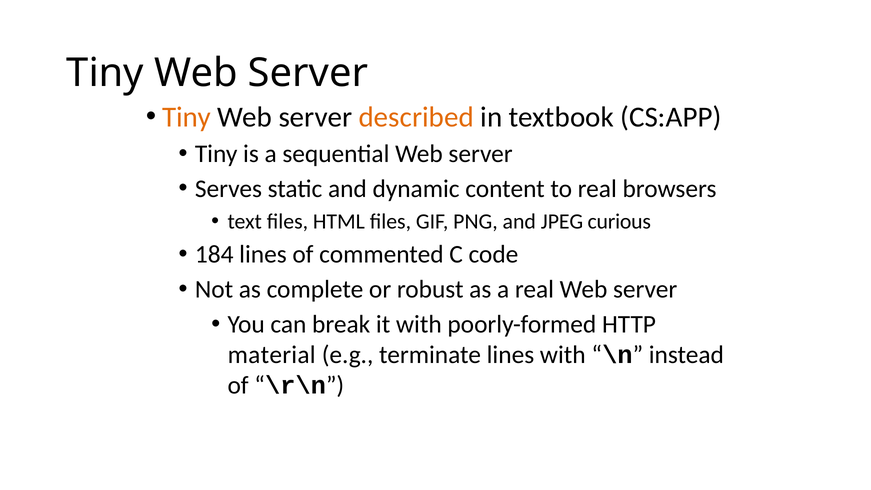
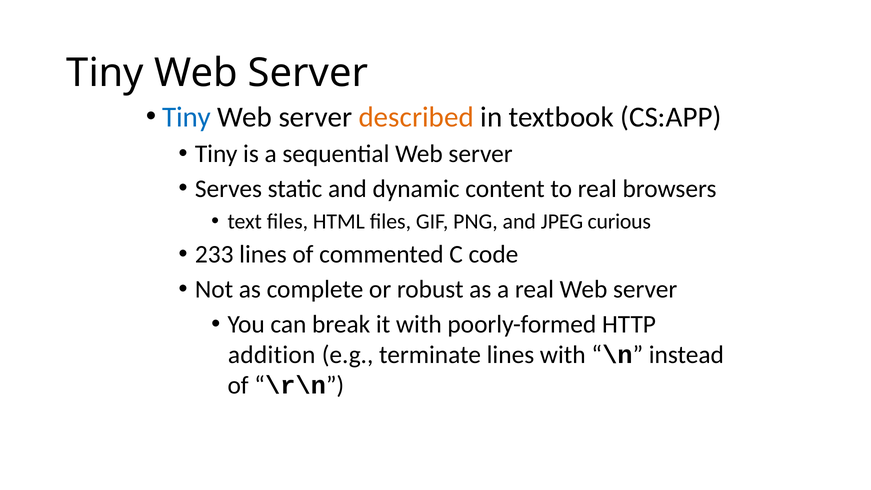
Tiny at (187, 117) colour: orange -> blue
184: 184 -> 233
material: material -> addition
